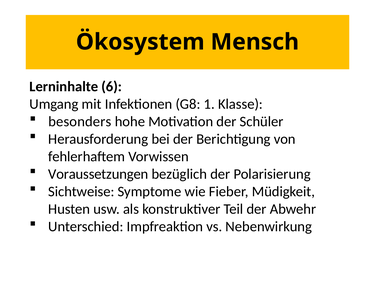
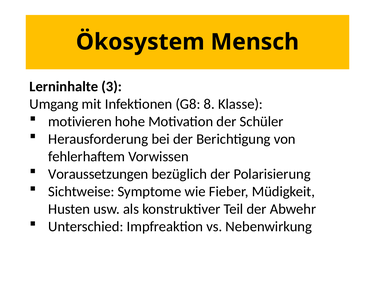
6: 6 -> 3
1: 1 -> 8
besonders: besonders -> motivieren
